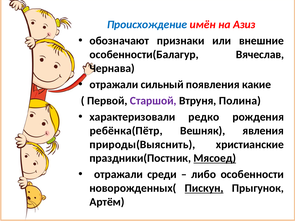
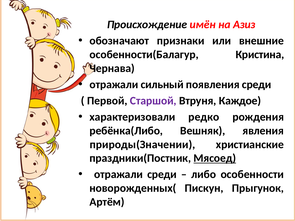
Происхождение colour: blue -> black
Вячеслав: Вячеслав -> Кристина
появления какие: какие -> среди
Полина: Полина -> Каждое
ребёнка(Пётр: ребёнка(Пётр -> ребёнка(Либо
природы(Выяснить: природы(Выяснить -> природы(Значении
Пискун underline: present -> none
